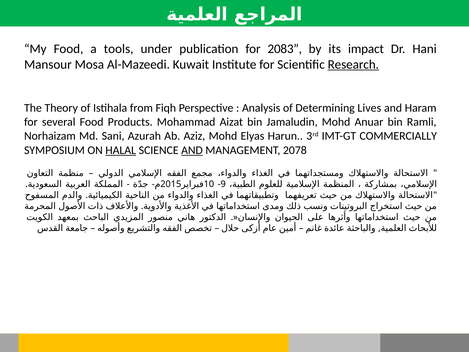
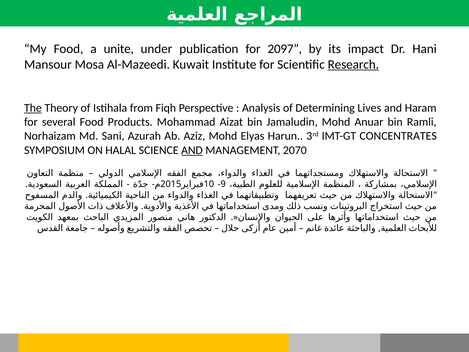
tools: tools -> unite
2083: 2083 -> 2097
The underline: none -> present
COMMERCIALLY: COMMERCIALLY -> CONCENTRATES
HALAL underline: present -> none
2078: 2078 -> 2070
